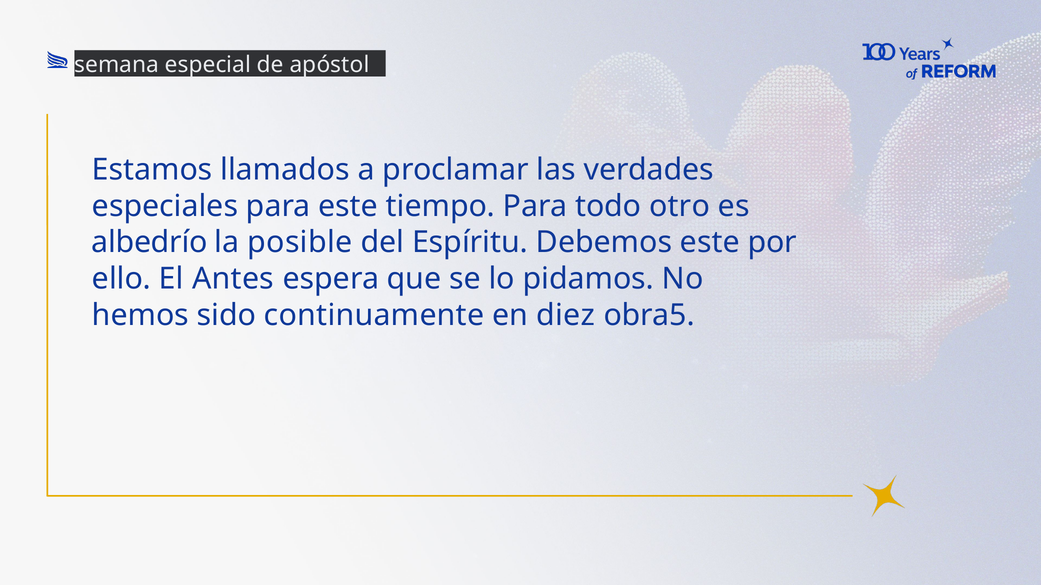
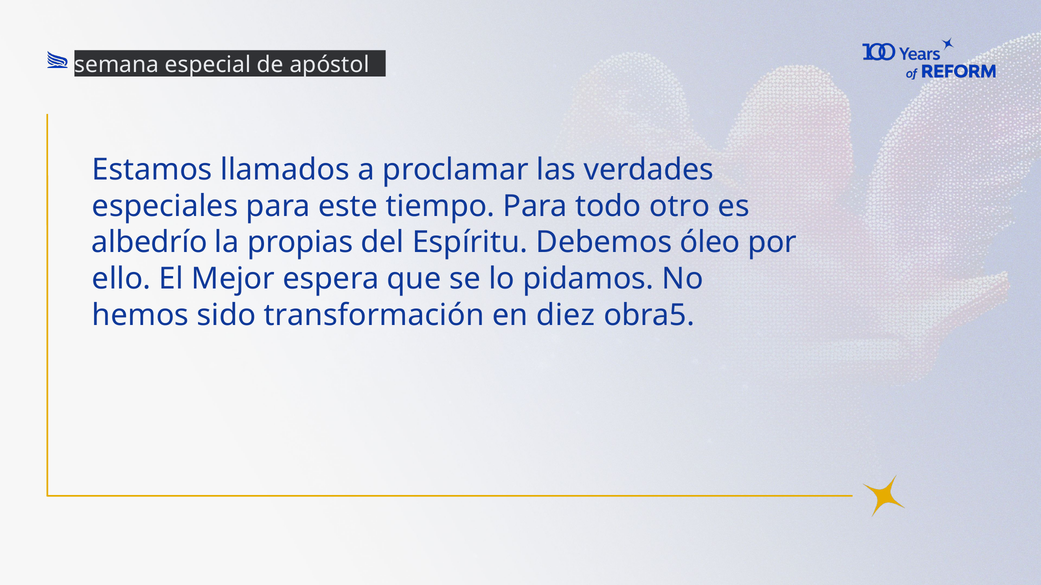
posible: posible -> propias
Debemos este: este -> óleo
Antes: Antes -> Mejor
continuamente: continuamente -> transformación
